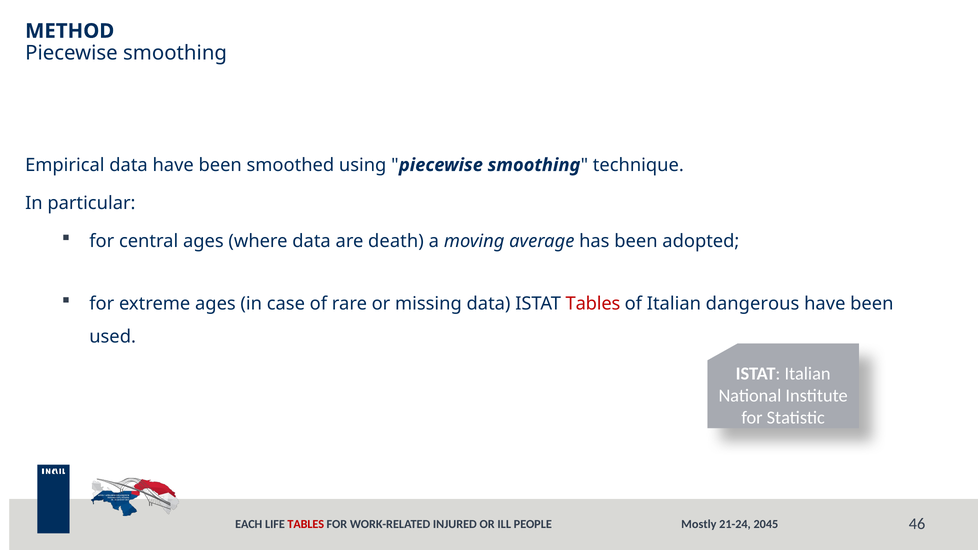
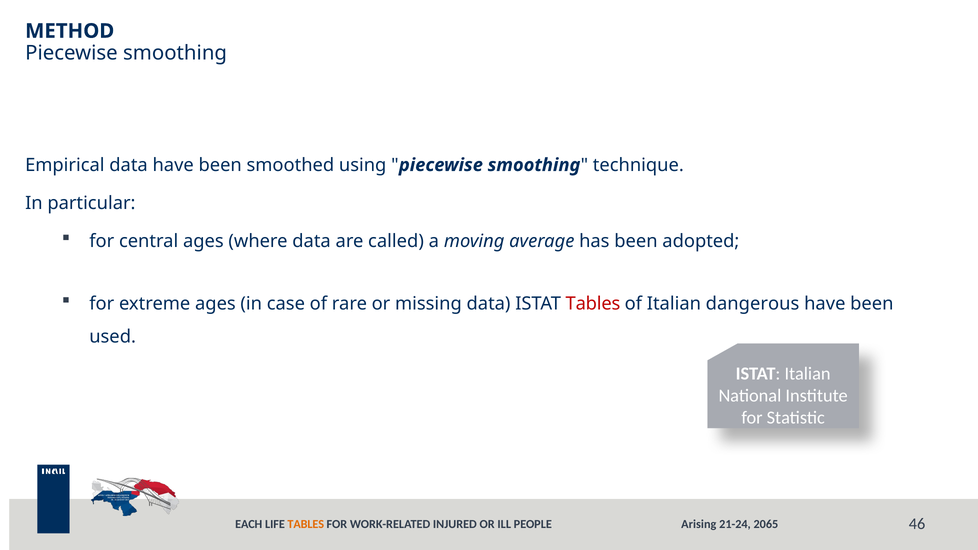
death: death -> called
TABLES at (306, 524) colour: red -> orange
Mostly: Mostly -> Arising
2045: 2045 -> 2065
